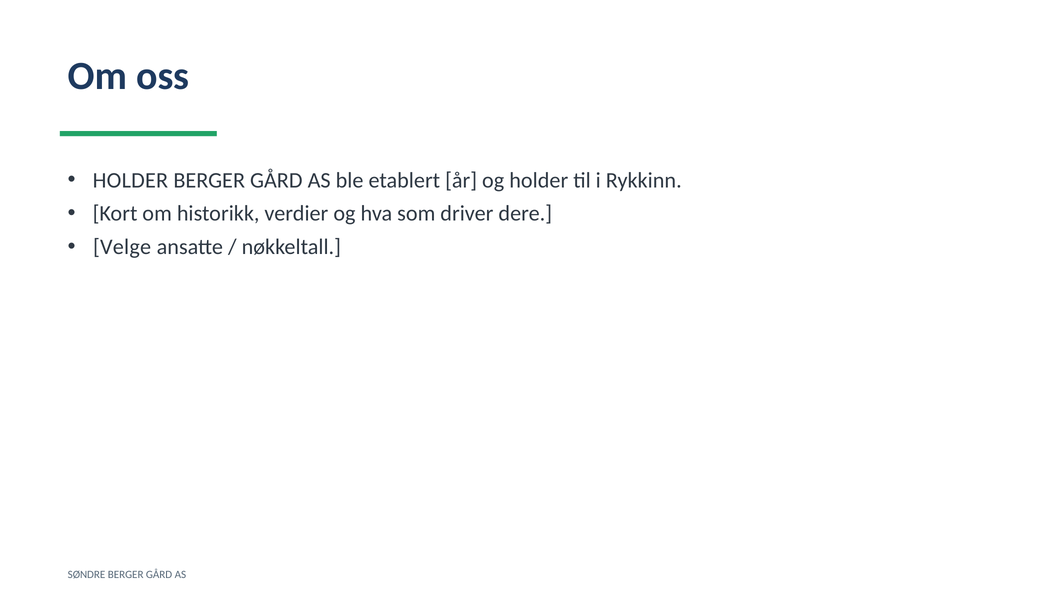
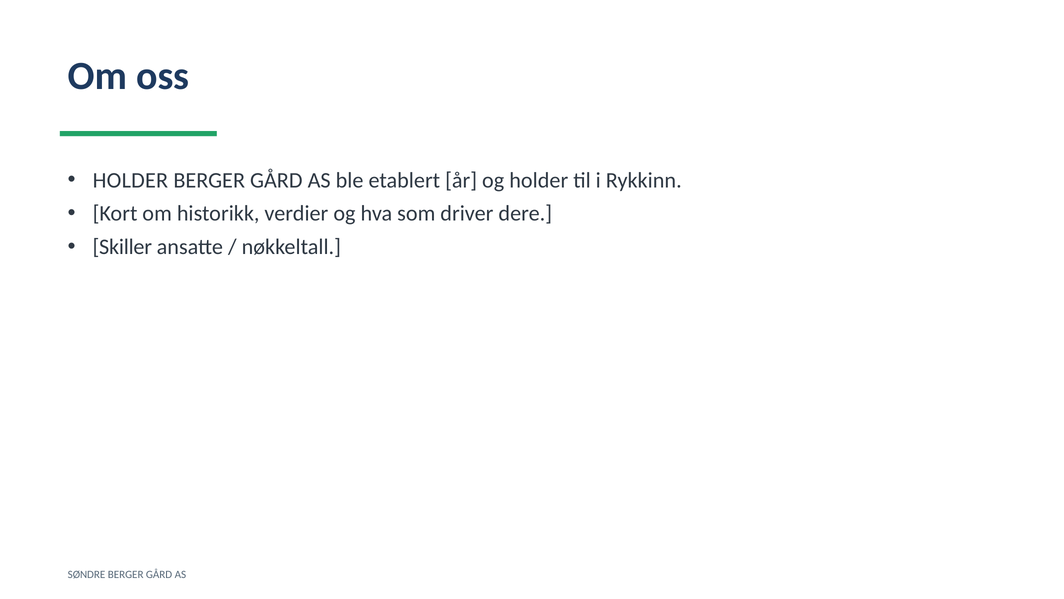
Velge: Velge -> Skiller
